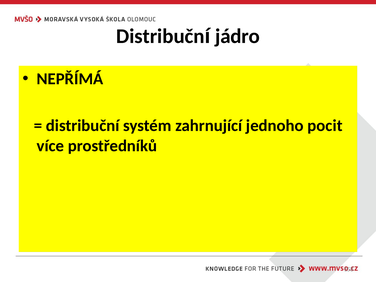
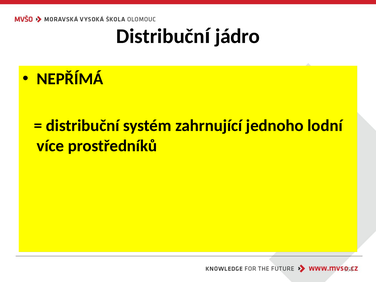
pocit: pocit -> lodní
